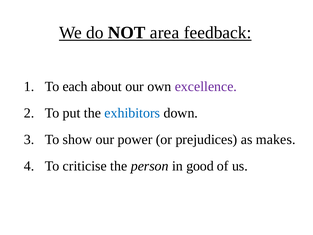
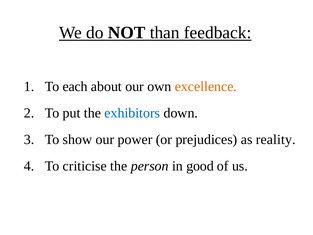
area: area -> than
excellence colour: purple -> orange
makes: makes -> reality
